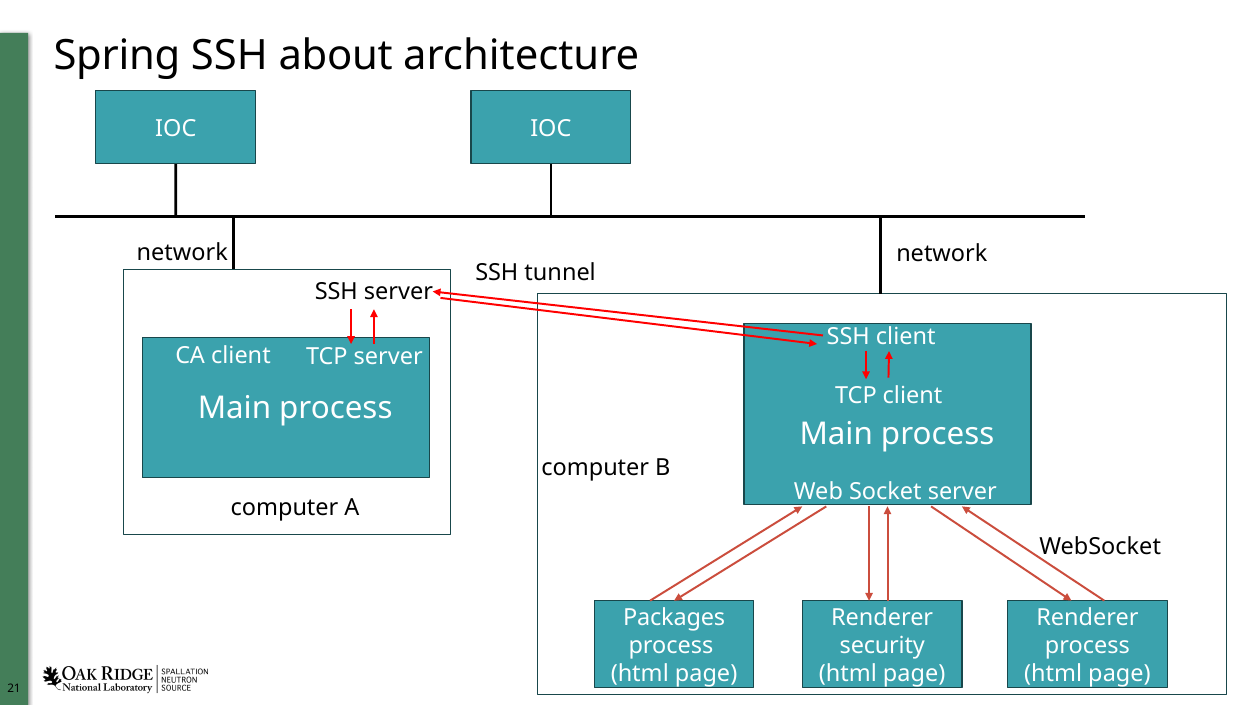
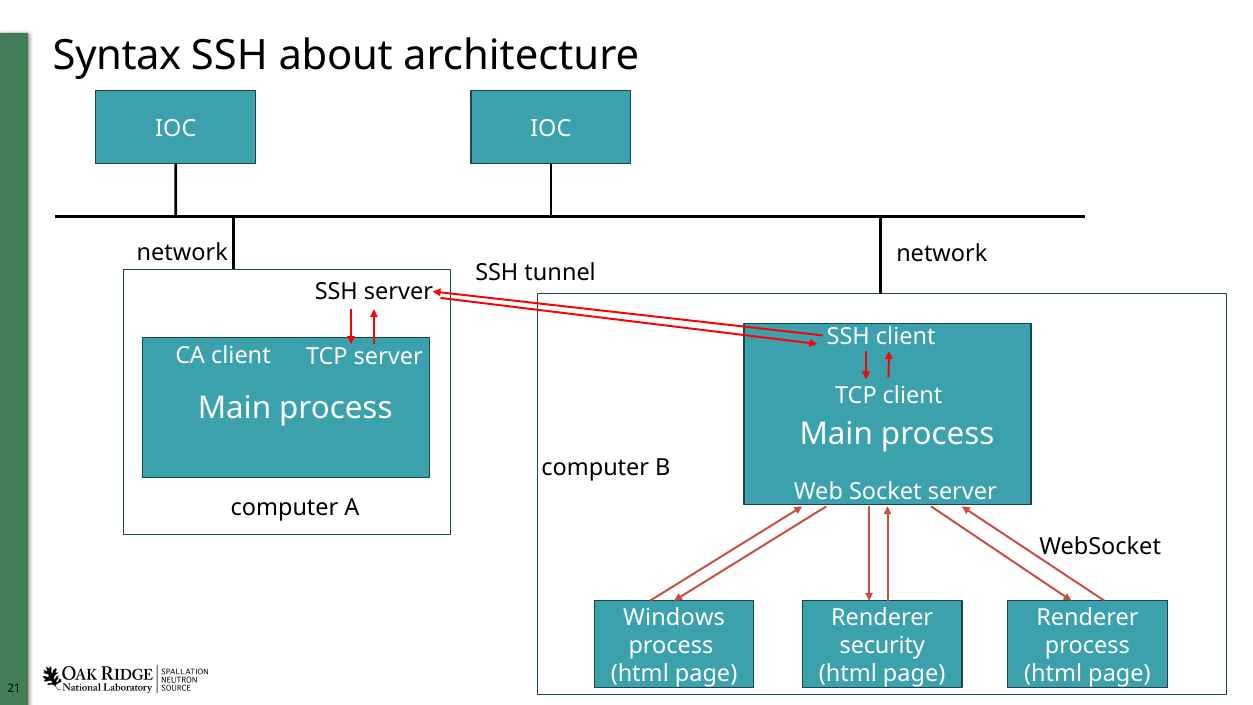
Spring: Spring -> Syntax
Packages: Packages -> Windows
